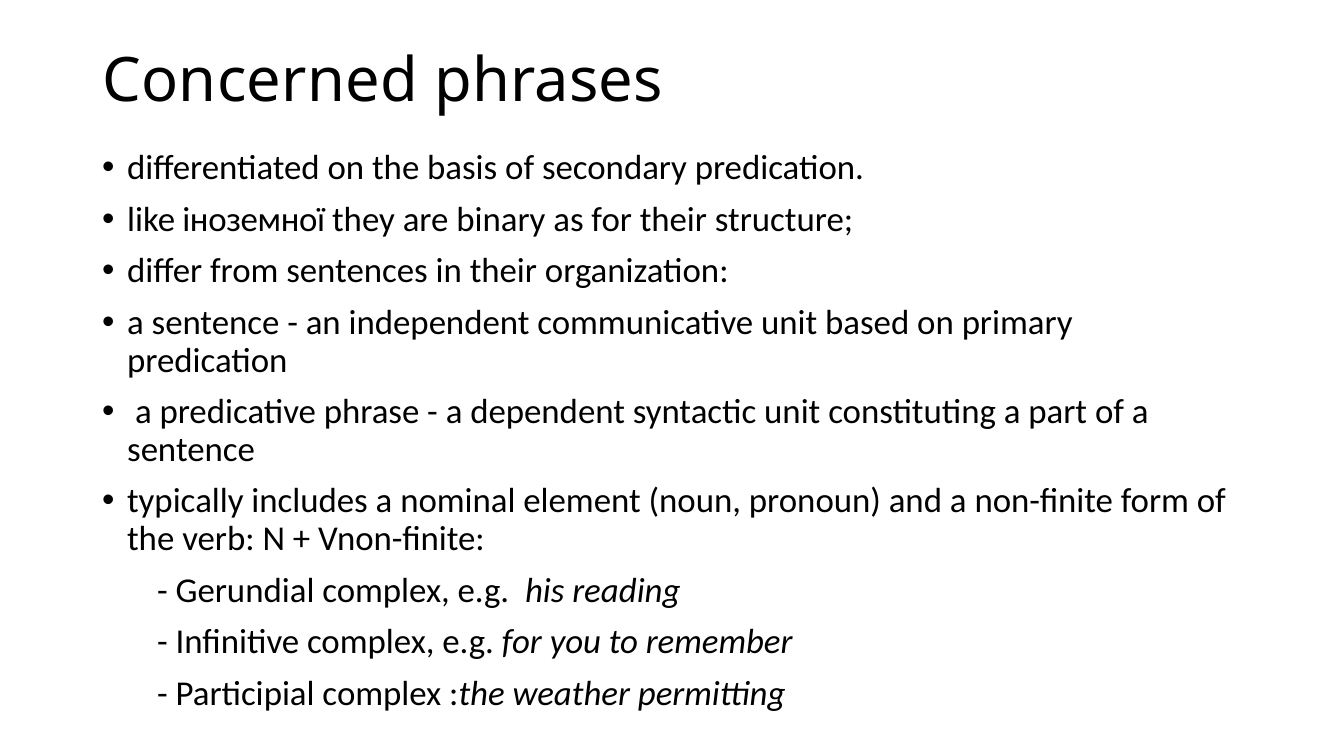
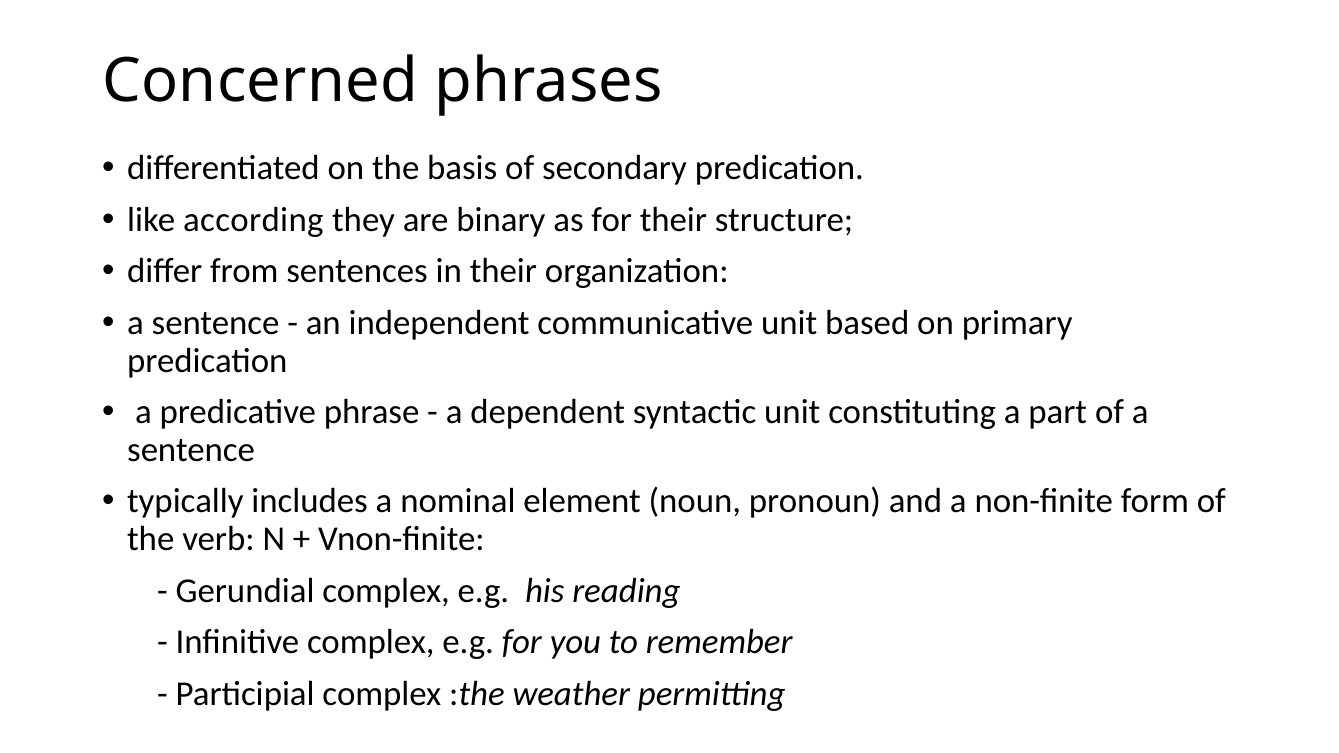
іноземної: іноземної -> according
